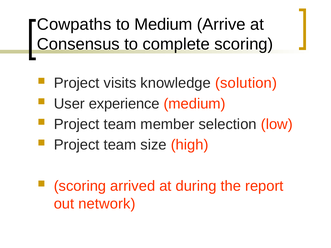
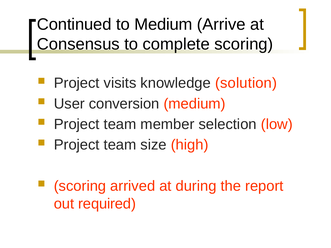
Cowpaths: Cowpaths -> Continued
experience: experience -> conversion
network: network -> required
